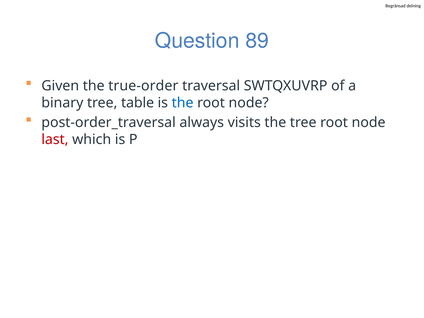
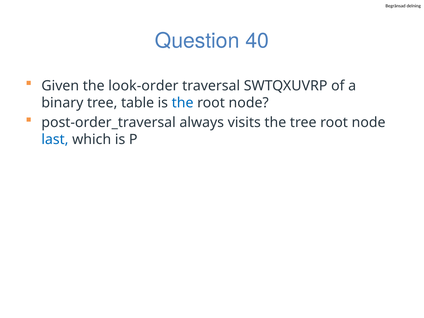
89: 89 -> 40
true-order: true-order -> look-order
last colour: red -> blue
